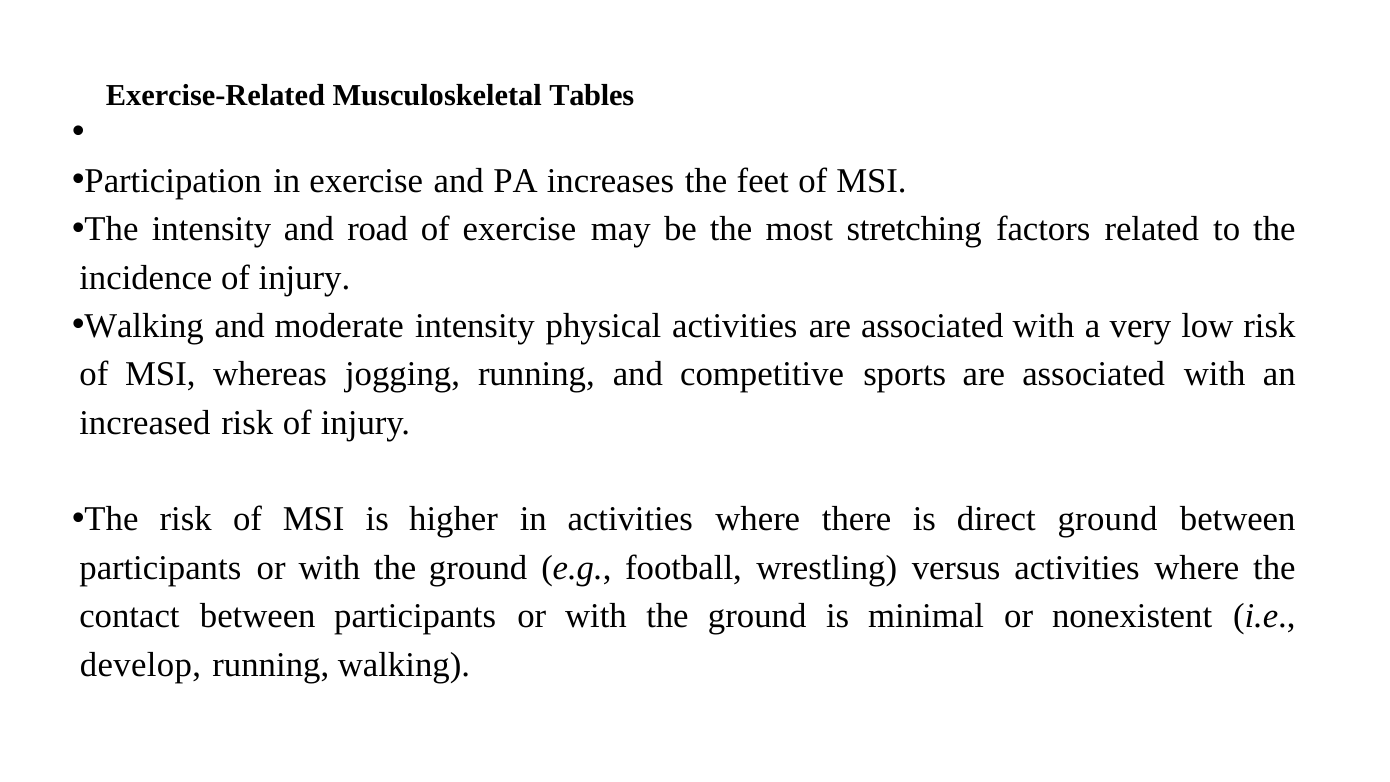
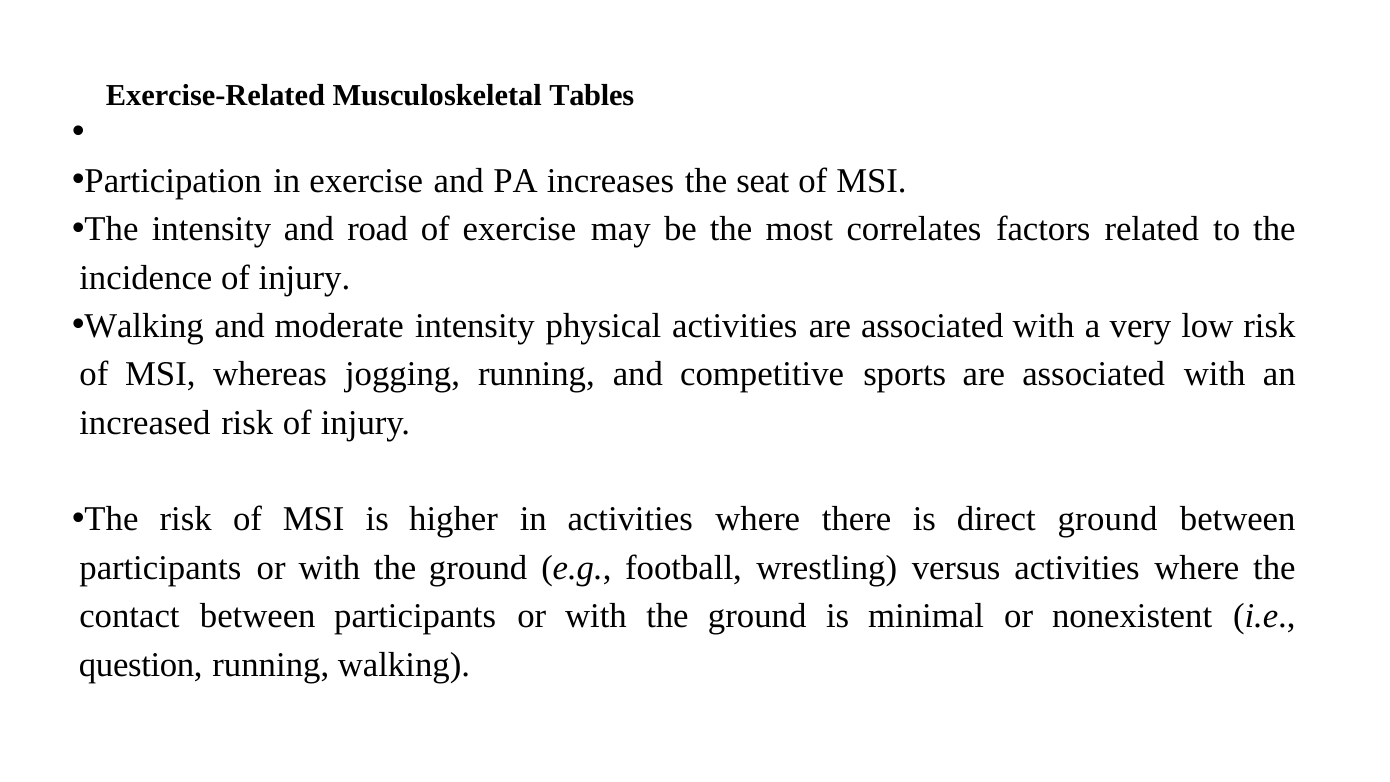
feet: feet -> seat
stretching: stretching -> correlates
develop: develop -> question
